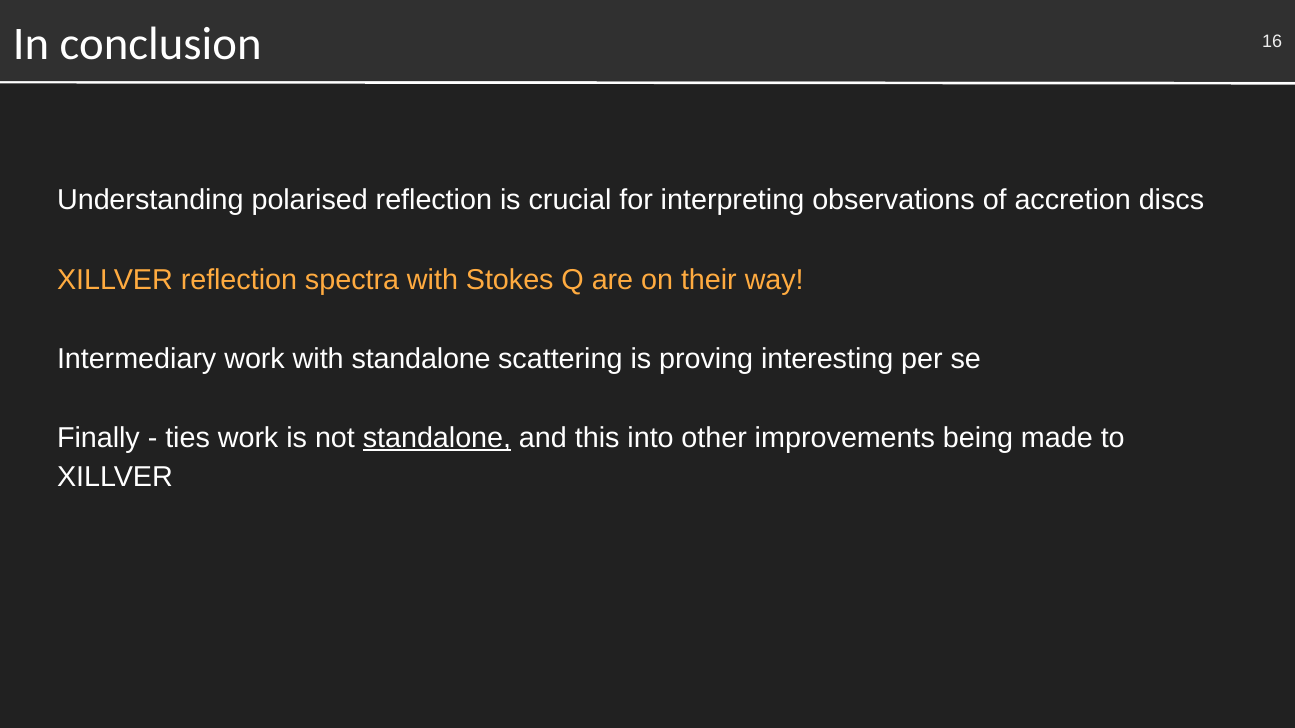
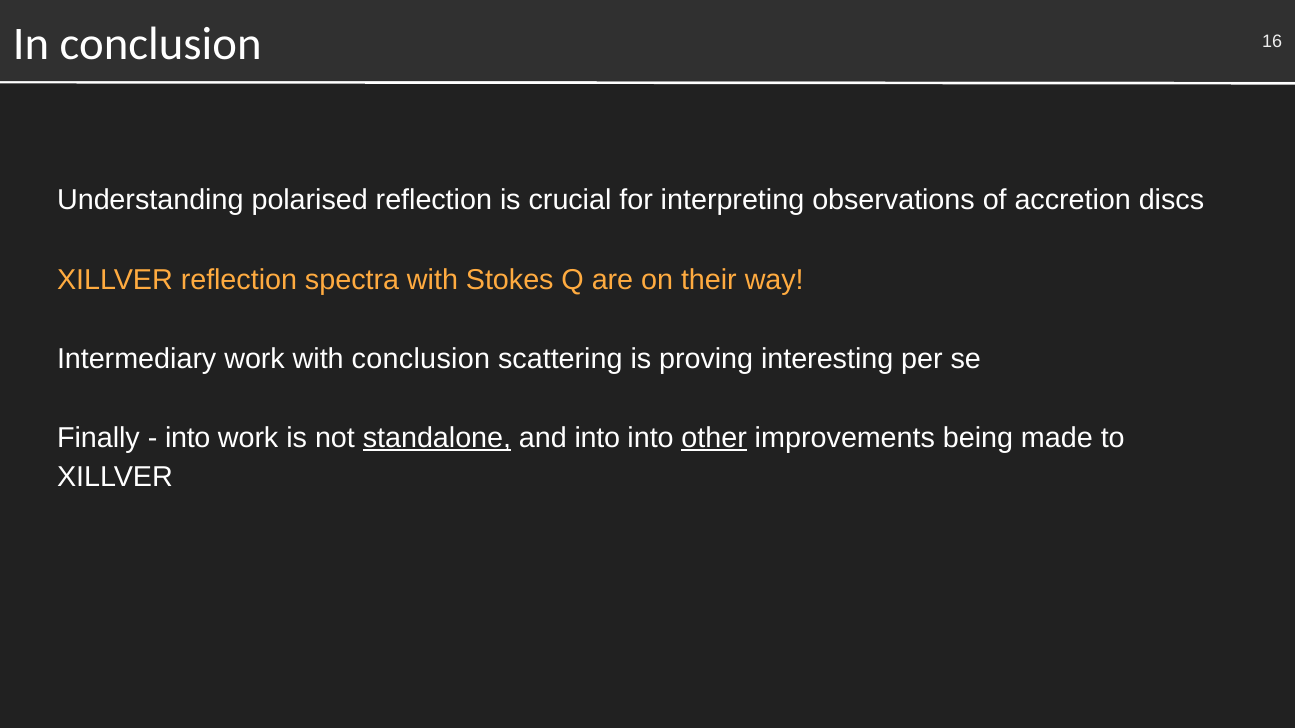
with standalone: standalone -> conclusion
ties at (188, 438): ties -> into
and this: this -> into
other underline: none -> present
